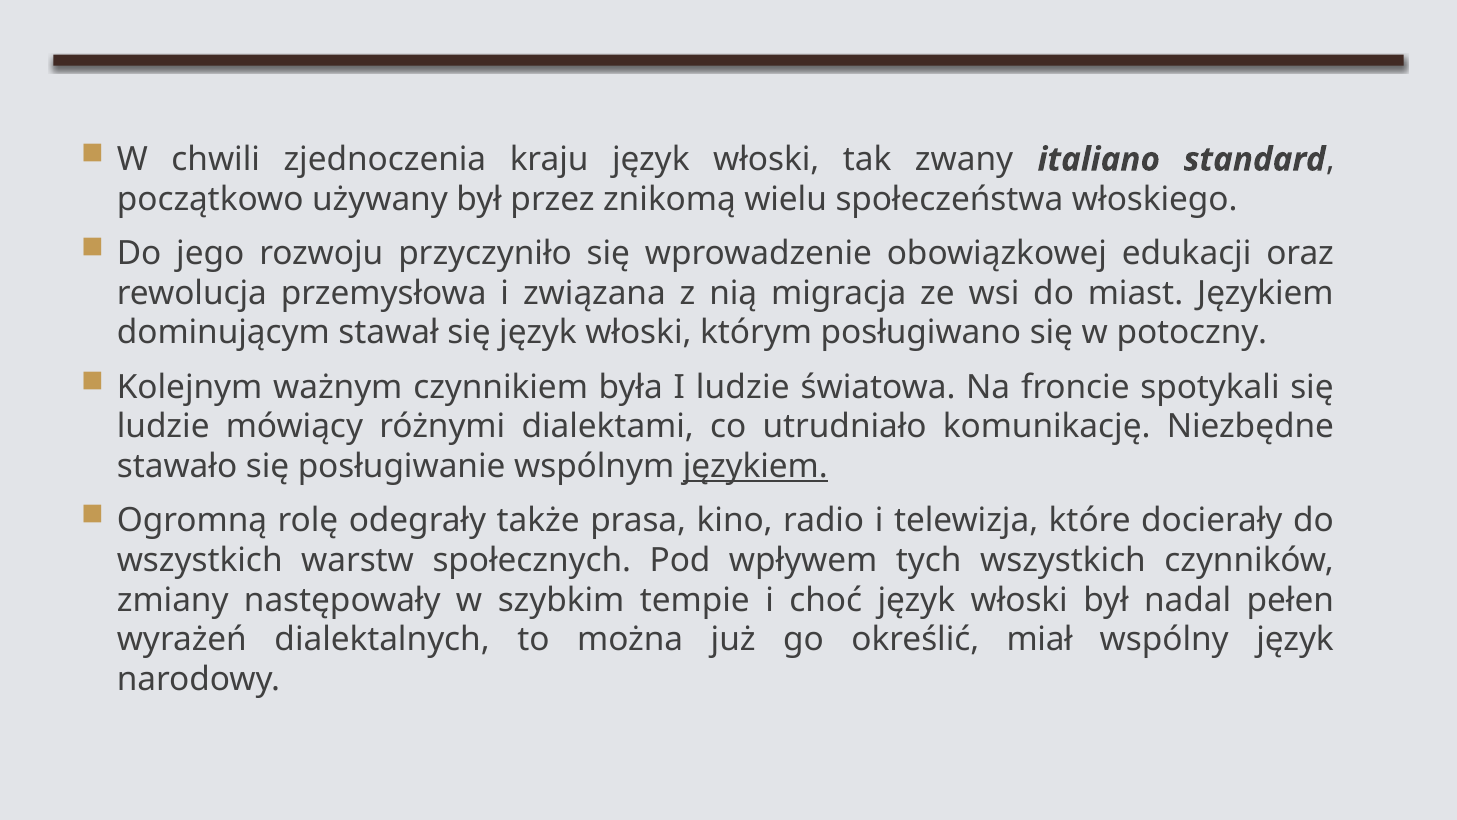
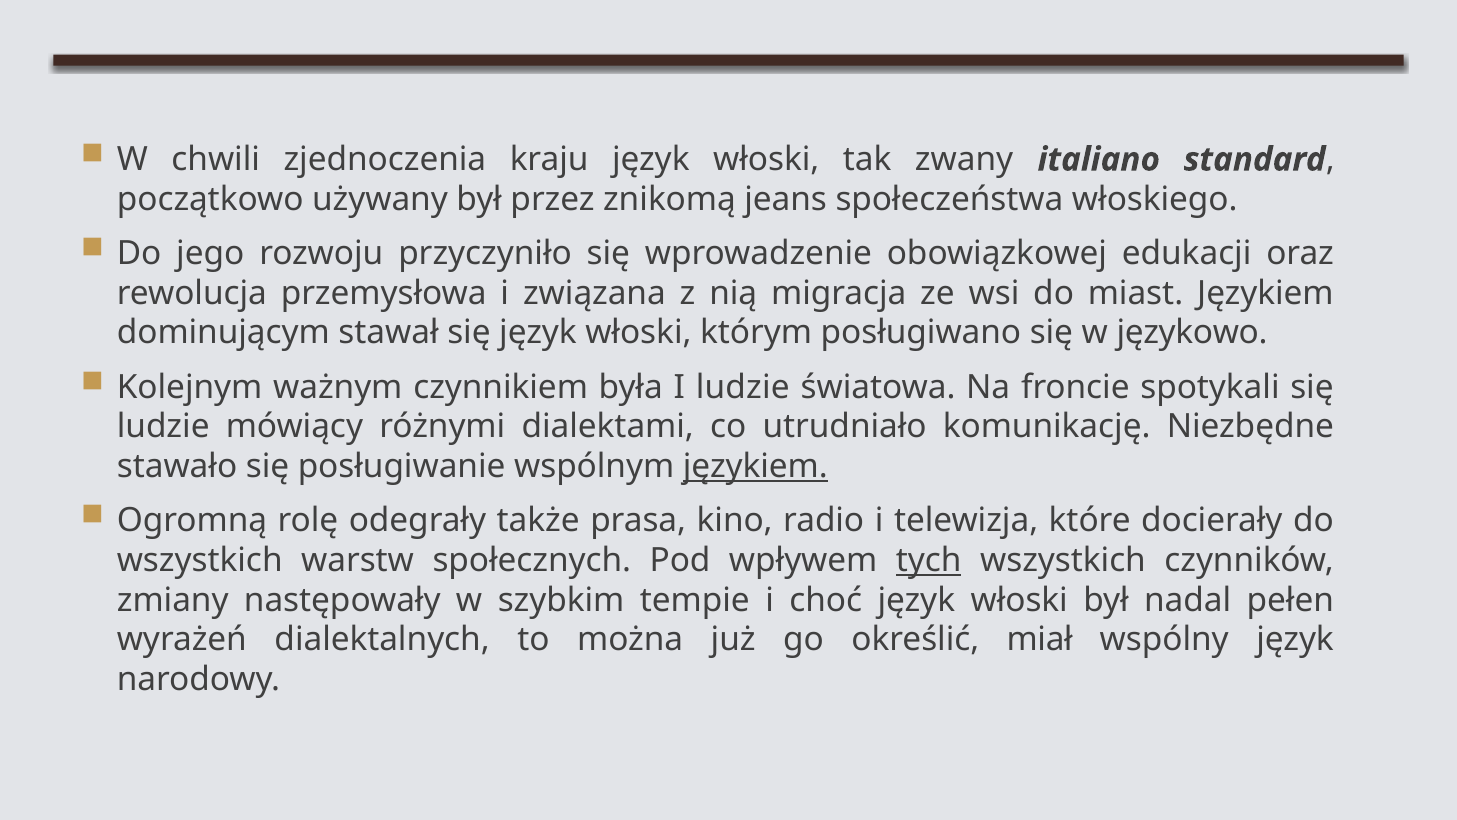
wielu: wielu -> jeans
potoczny: potoczny -> językowo
tych underline: none -> present
